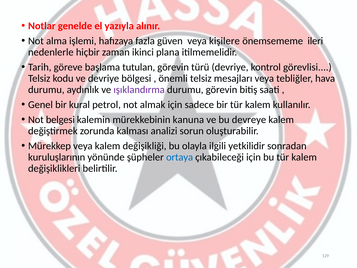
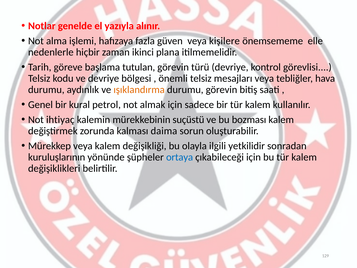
ileri: ileri -> elle
ışıklandırma colour: purple -> orange
belgesi: belgesi -> ihtiyaç
kanuna: kanuna -> suçüstü
devreye: devreye -> bozması
analizi: analizi -> daima
